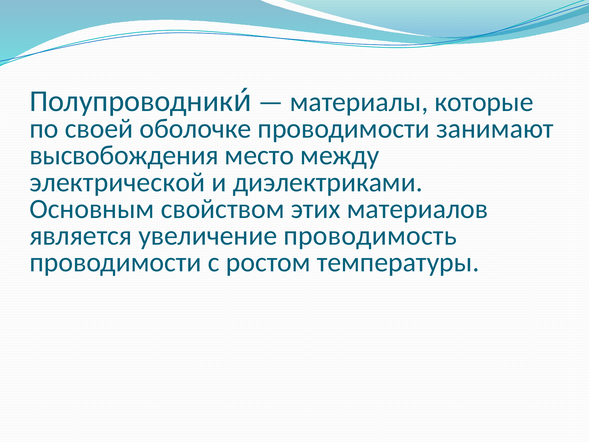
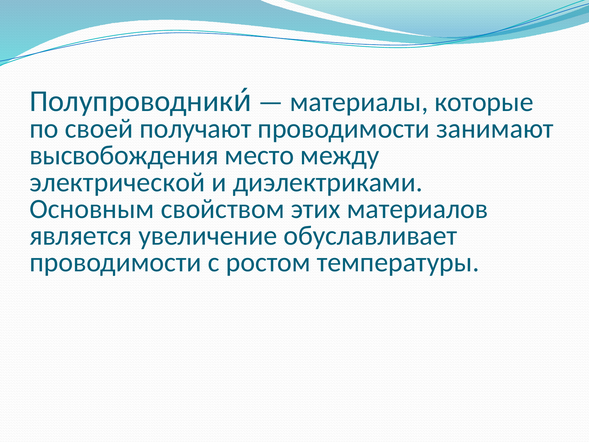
оболочке: оболочке -> получают
проводимость: проводимость -> обуславливает
